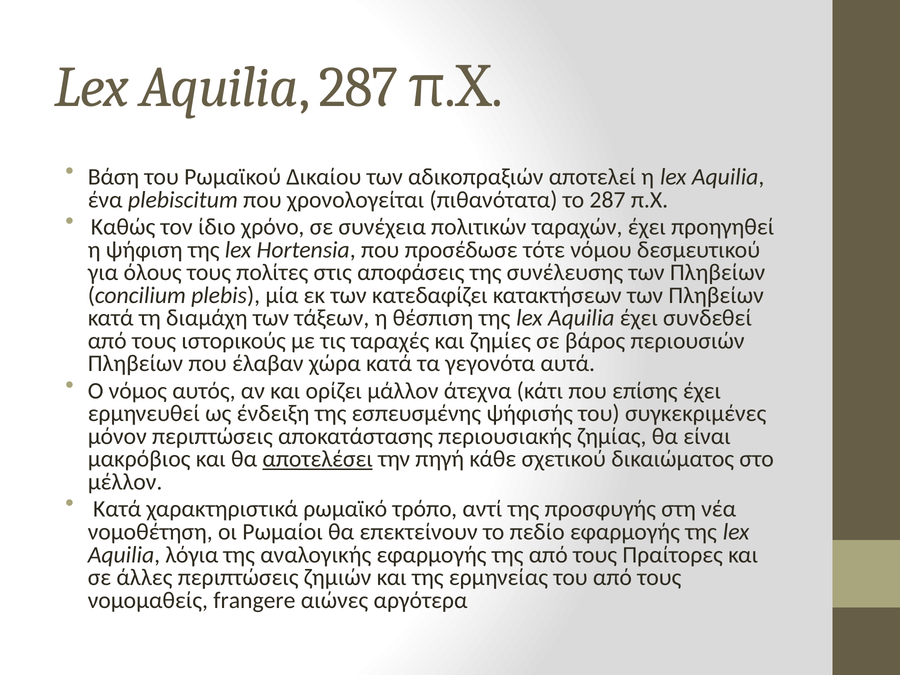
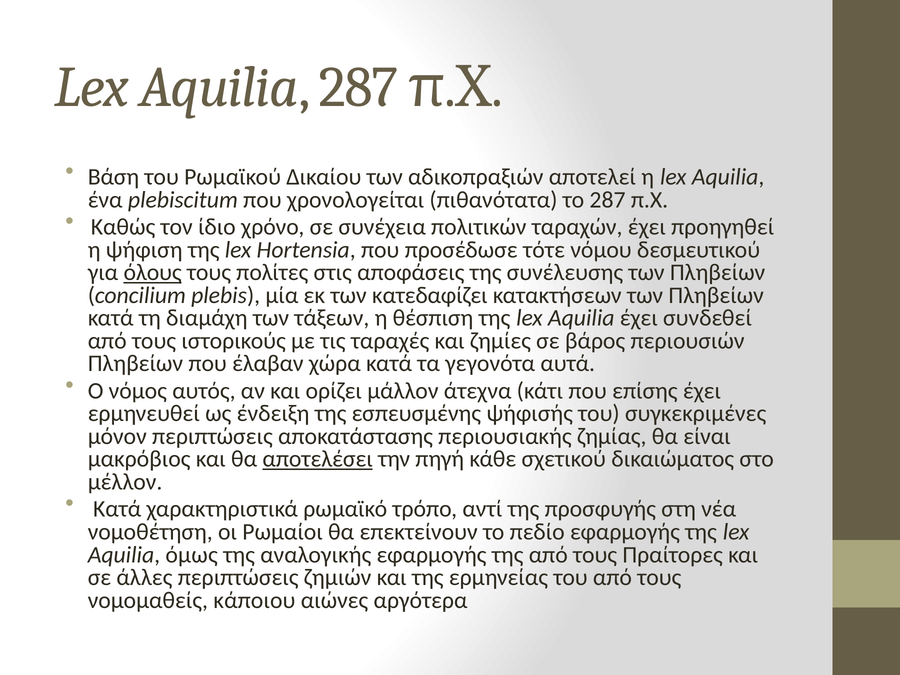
όλους underline: none -> present
λόγια: λόγια -> όμως
frangere: frangere -> κάποιου
